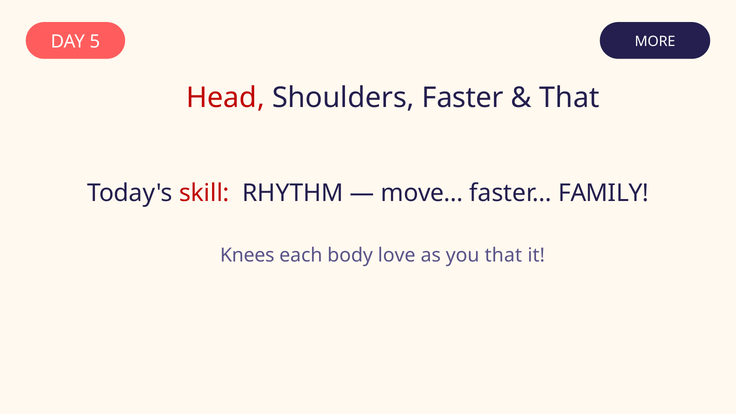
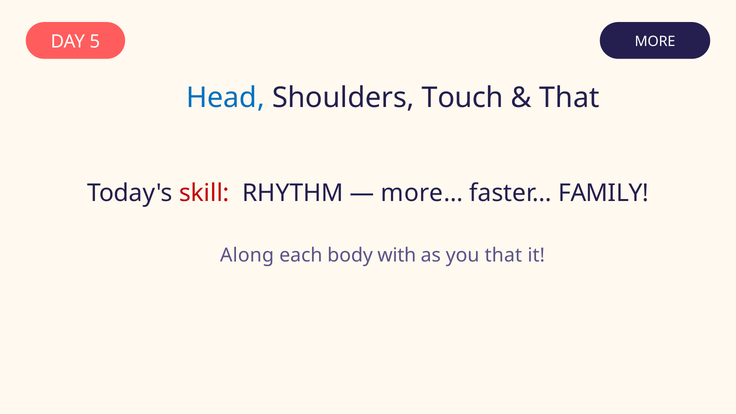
Head colour: red -> blue
Faster: Faster -> Touch
move…: move… -> more…
Knees: Knees -> Along
love: love -> with
